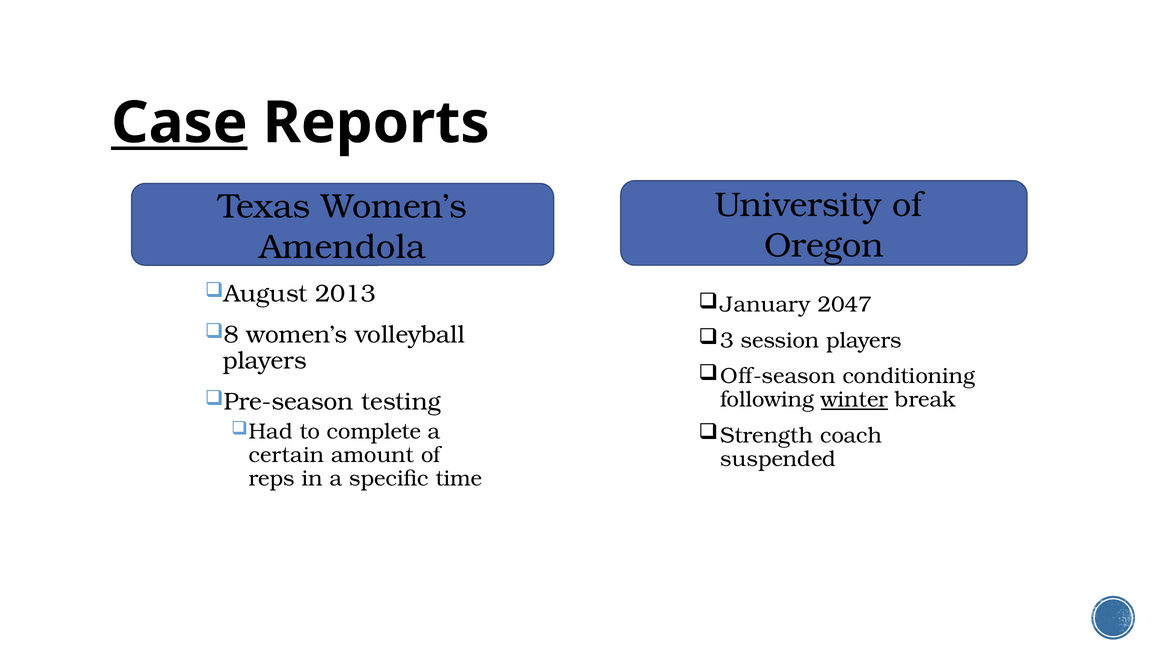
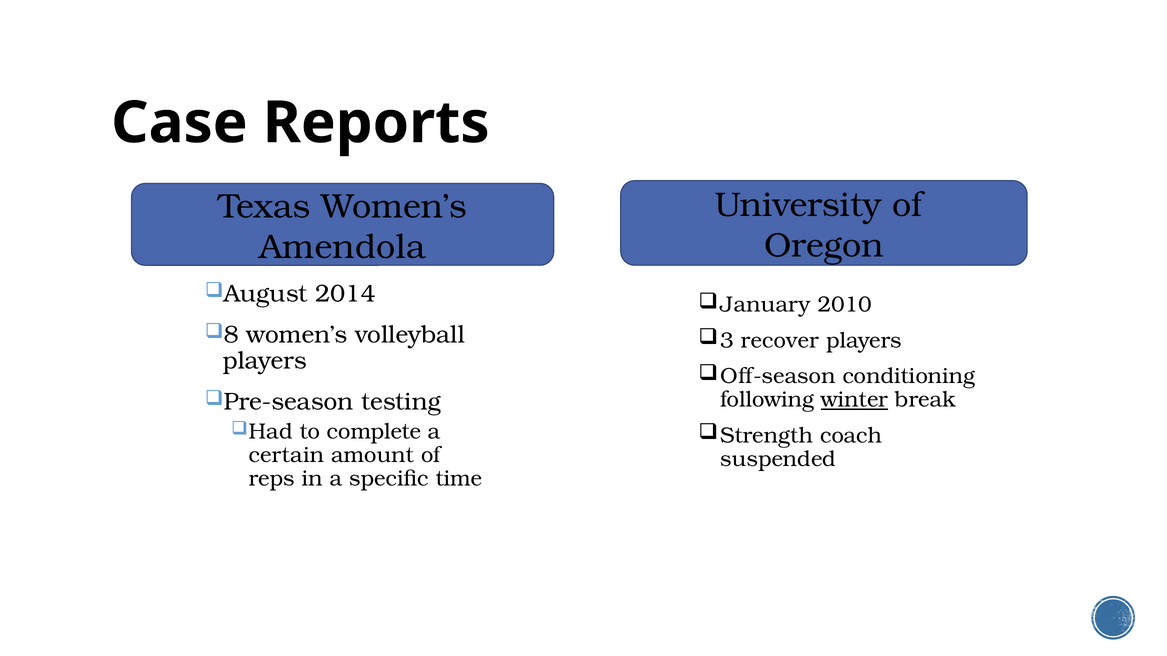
Case underline: present -> none
2013: 2013 -> 2014
2047: 2047 -> 2010
session: session -> recover
